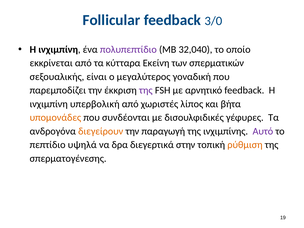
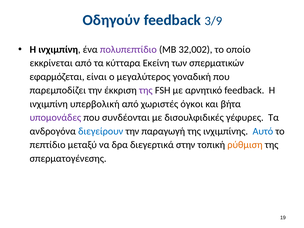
Follicular: Follicular -> Οδηγούν
3/0: 3/0 -> 3/9
32,040: 32,040 -> 32,002
σεξουαλικής: σεξουαλικής -> εφαρμόζεται
λίπος: λίπος -> όγκοι
υπομονάδες colour: orange -> purple
διεγείρουν colour: orange -> blue
Αυτό colour: purple -> blue
υψηλά: υψηλά -> μεταξύ
